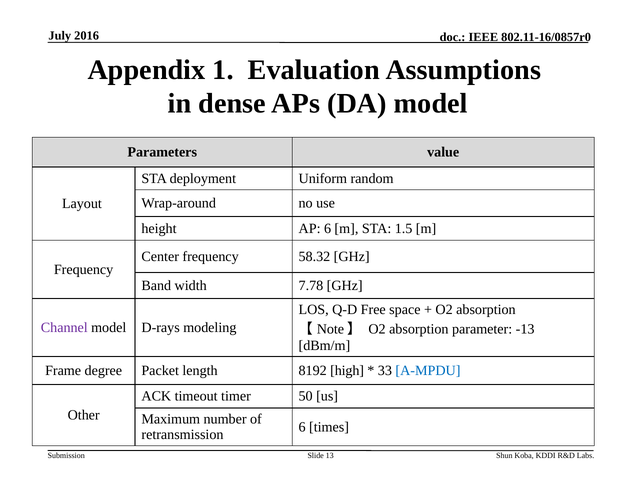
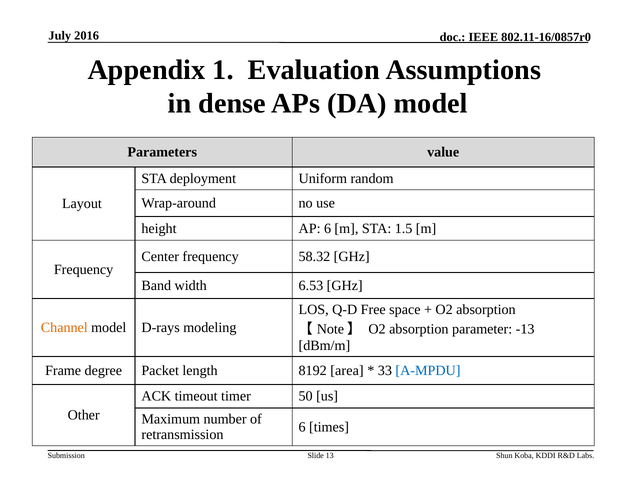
7.78: 7.78 -> 6.53
Channel colour: purple -> orange
high: high -> area
